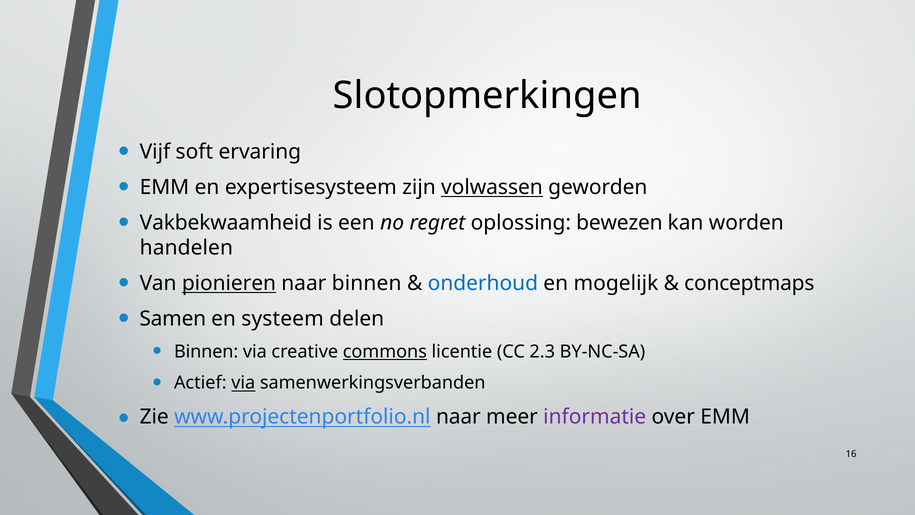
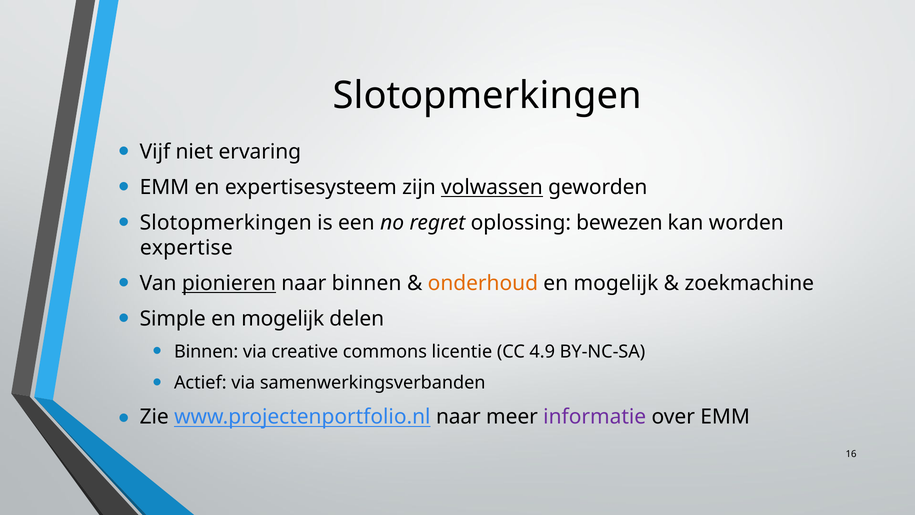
soft: soft -> niet
Vakbekwaamheid at (226, 223): Vakbekwaamheid -> Slotopmerkingen
handelen: handelen -> expertise
onderhoud colour: blue -> orange
conceptmaps: conceptmaps -> zoekmachine
Samen: Samen -> Simple
systeem at (283, 319): systeem -> mogelijk
commons underline: present -> none
2.3: 2.3 -> 4.9
via at (243, 383) underline: present -> none
